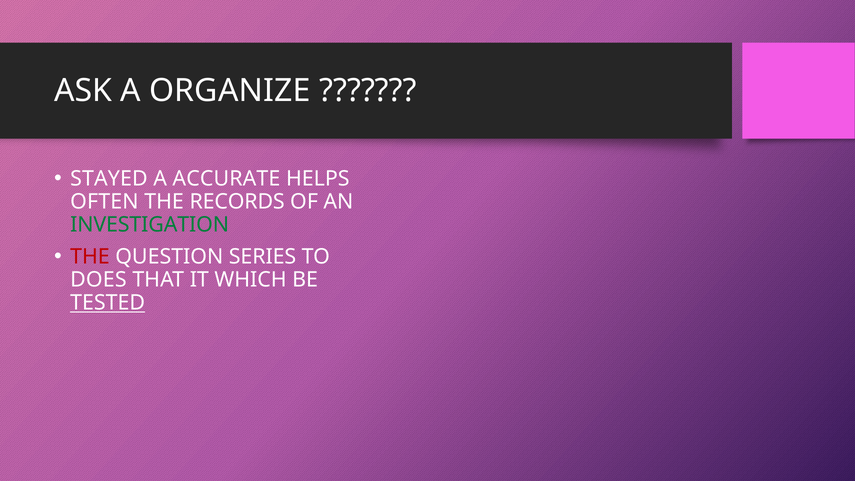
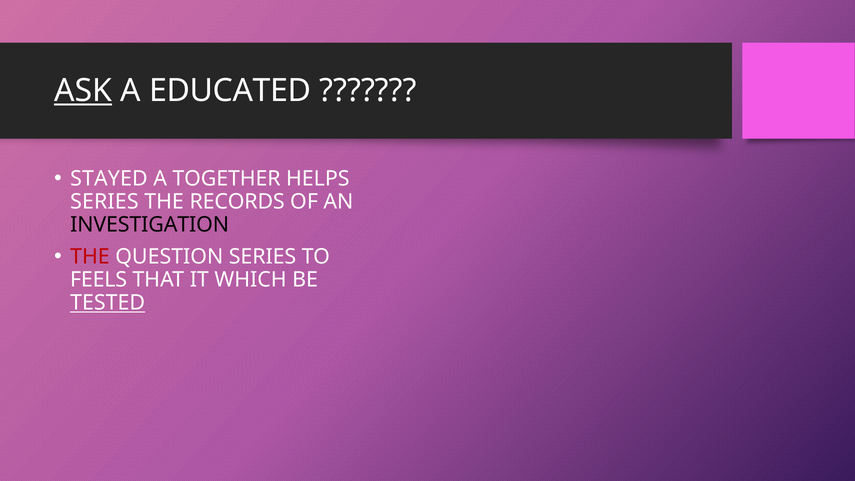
ASK underline: none -> present
ORGANIZE: ORGANIZE -> EDUCATED
ACCURATE: ACCURATE -> TOGETHER
OFTEN at (104, 202): OFTEN -> SERIES
INVESTIGATION colour: green -> black
DOES: DOES -> FEELS
